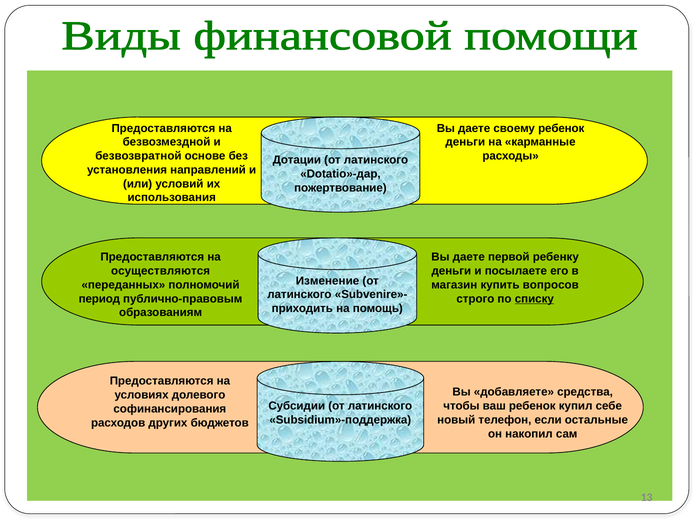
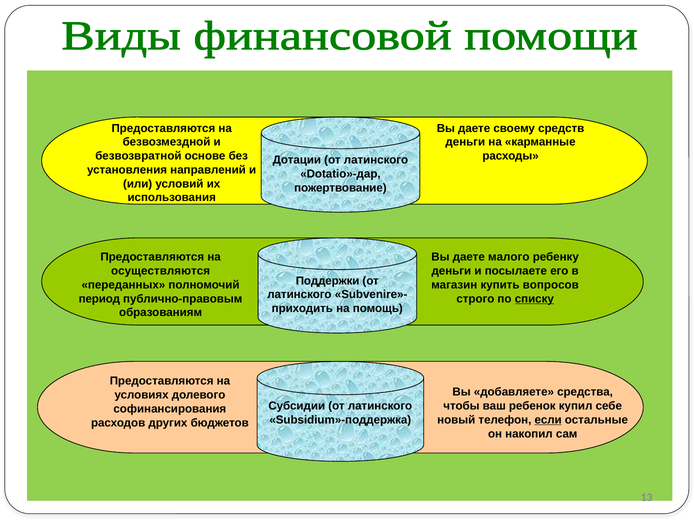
своему ребенок: ребенок -> средств
первой: первой -> малого
Изменение: Изменение -> Поддержки
если underline: none -> present
